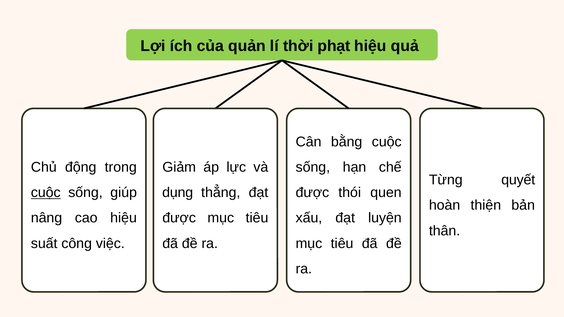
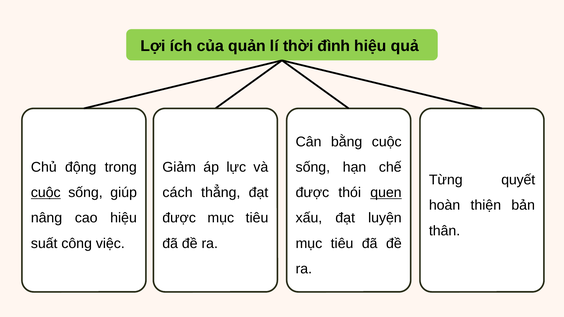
phạt: phạt -> đình
dụng: dụng -> cách
quen underline: none -> present
